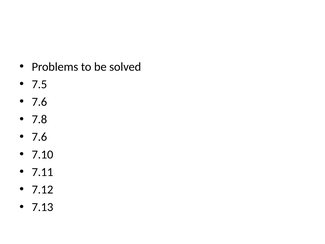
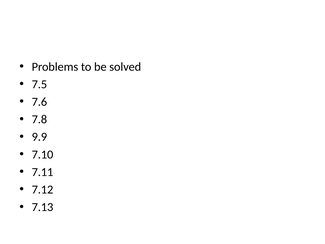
7.6 at (39, 137): 7.6 -> 9.9
